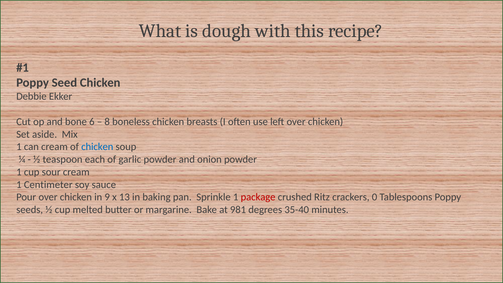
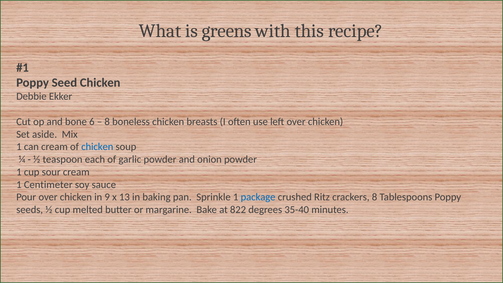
dough: dough -> greens
package colour: red -> blue
crackers 0: 0 -> 8
981: 981 -> 822
